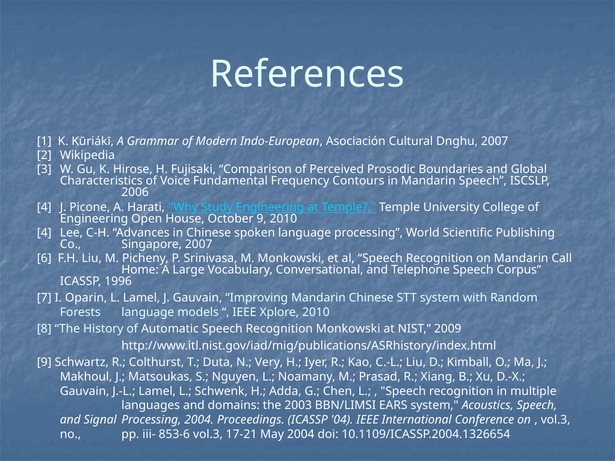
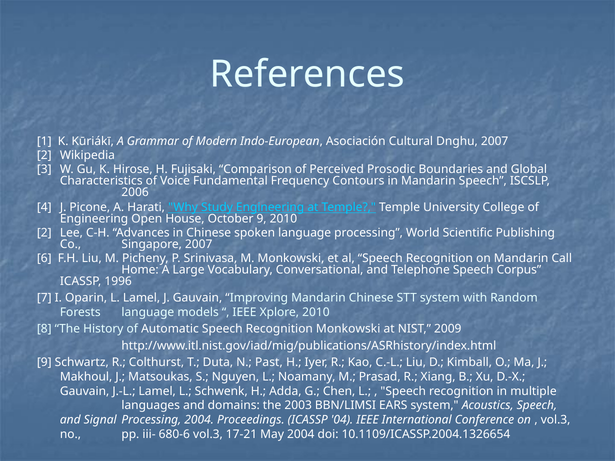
4 at (44, 233): 4 -> 2
Very: Very -> Past
853-6: 853-6 -> 680-6
